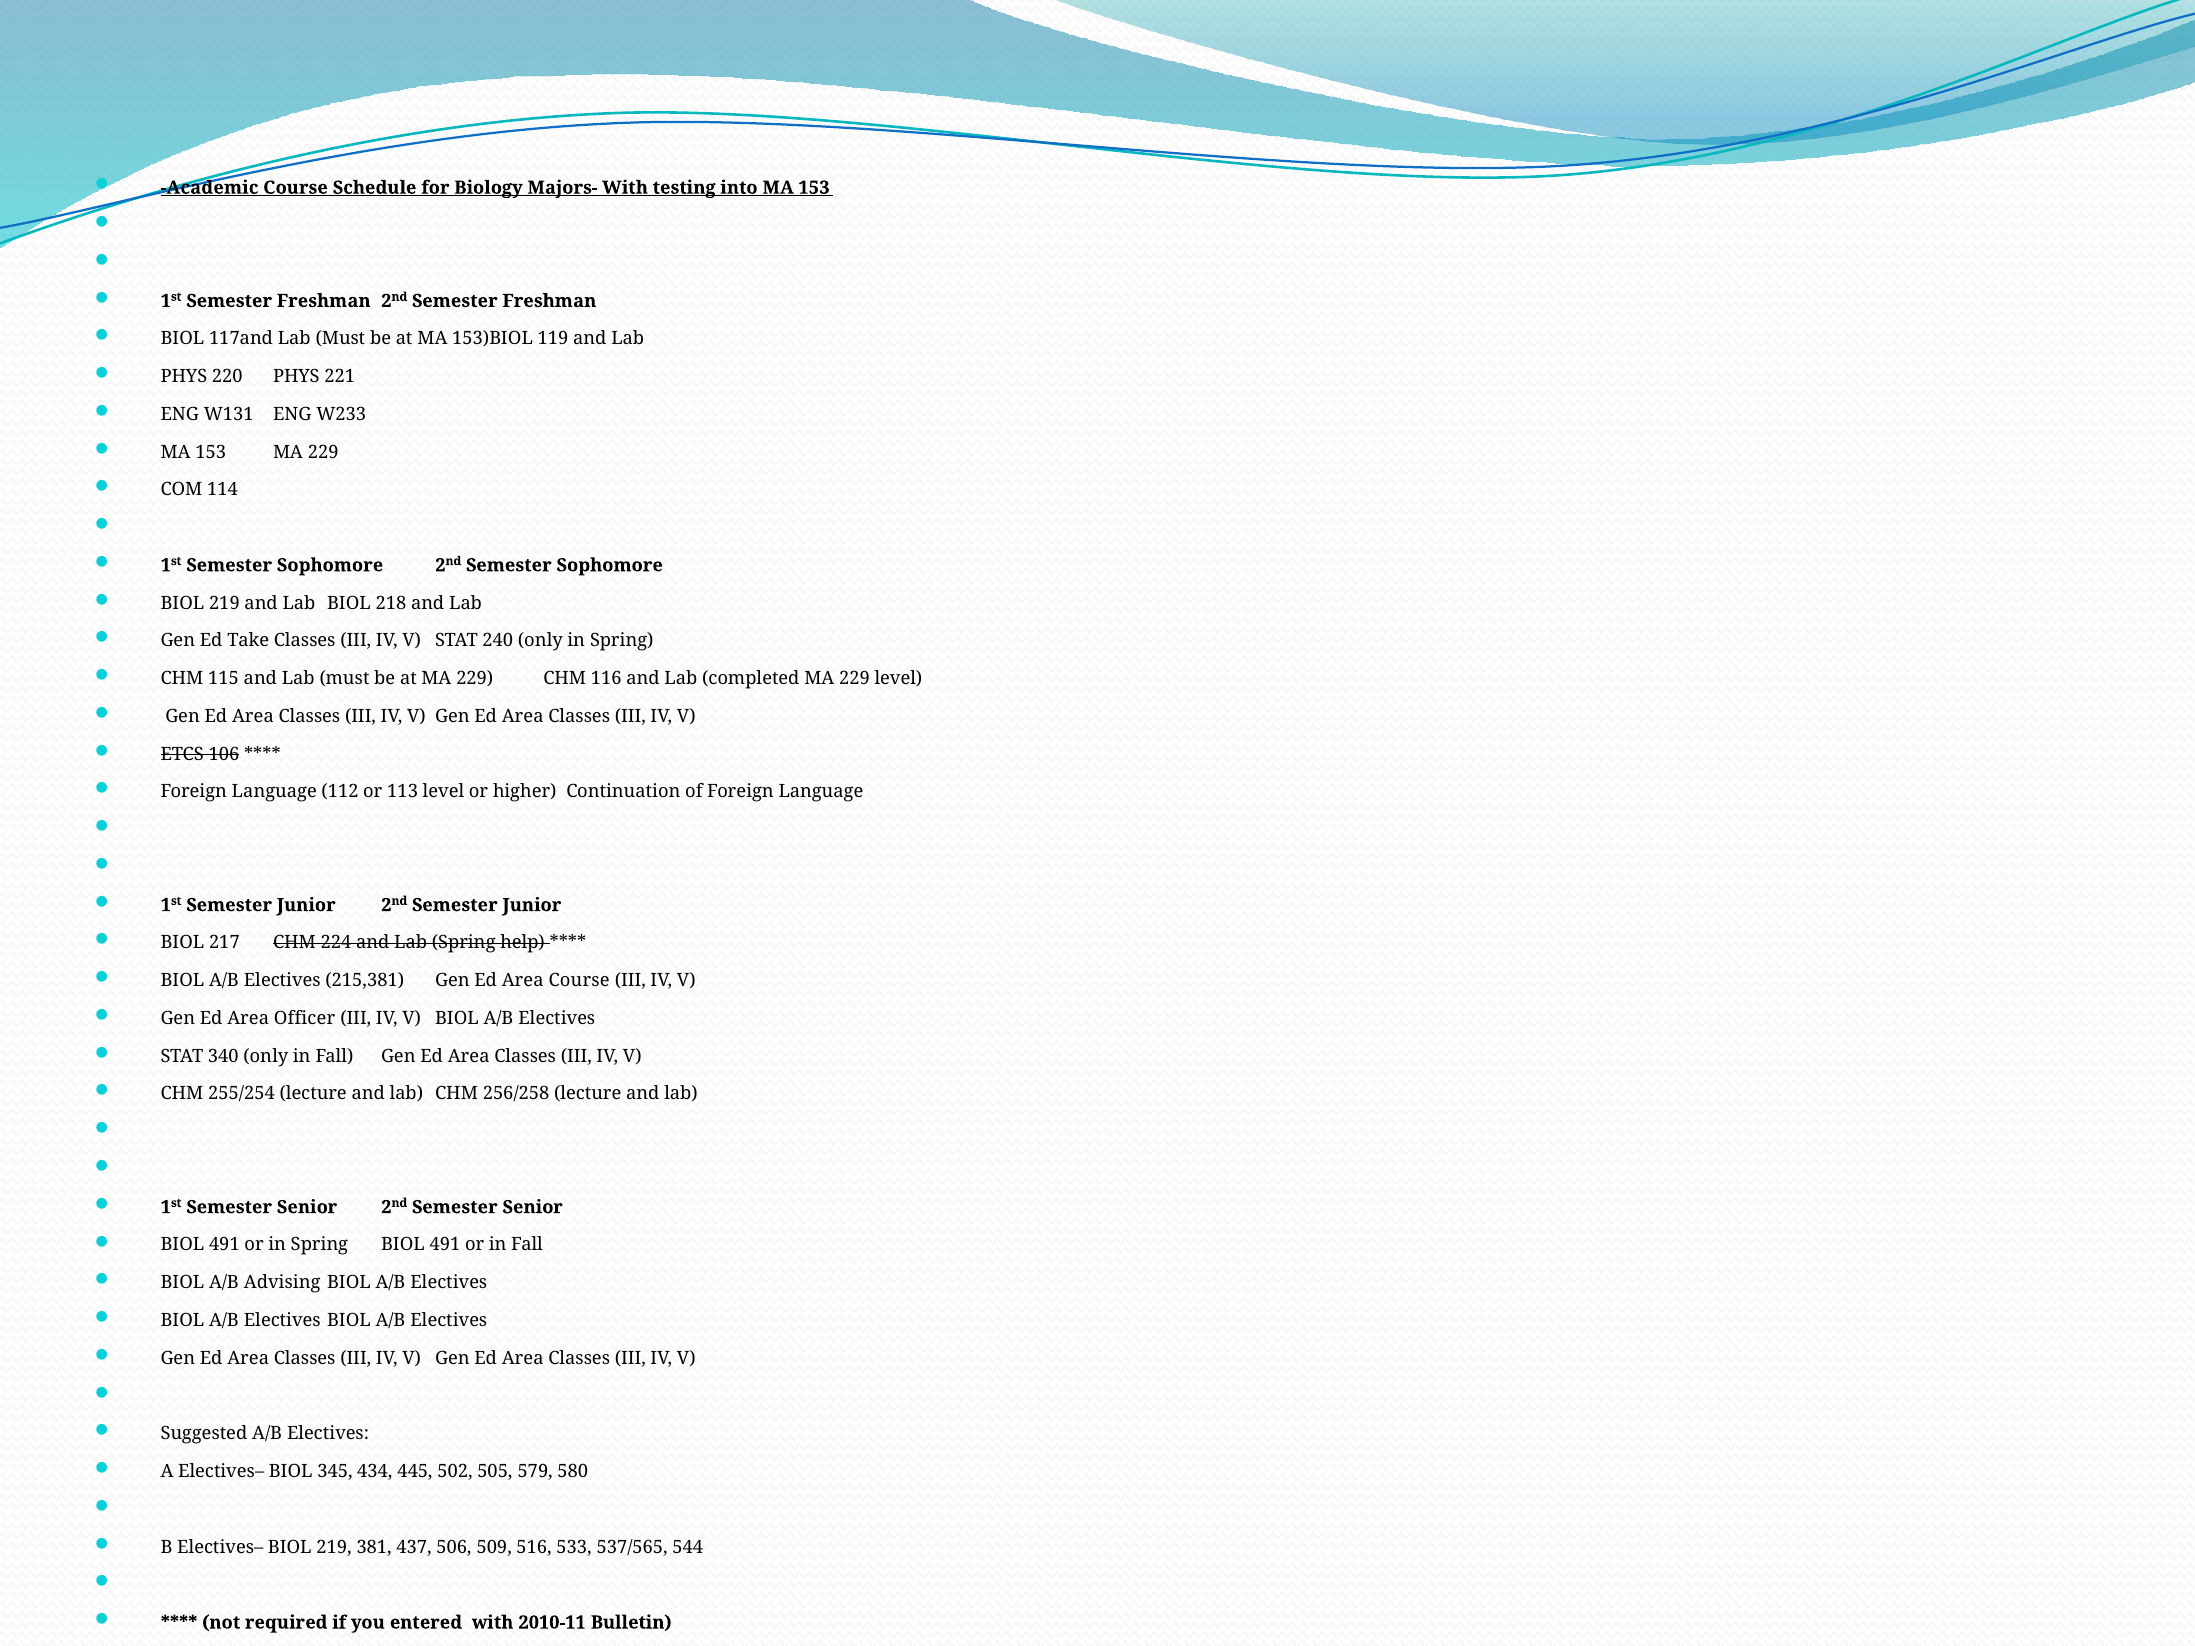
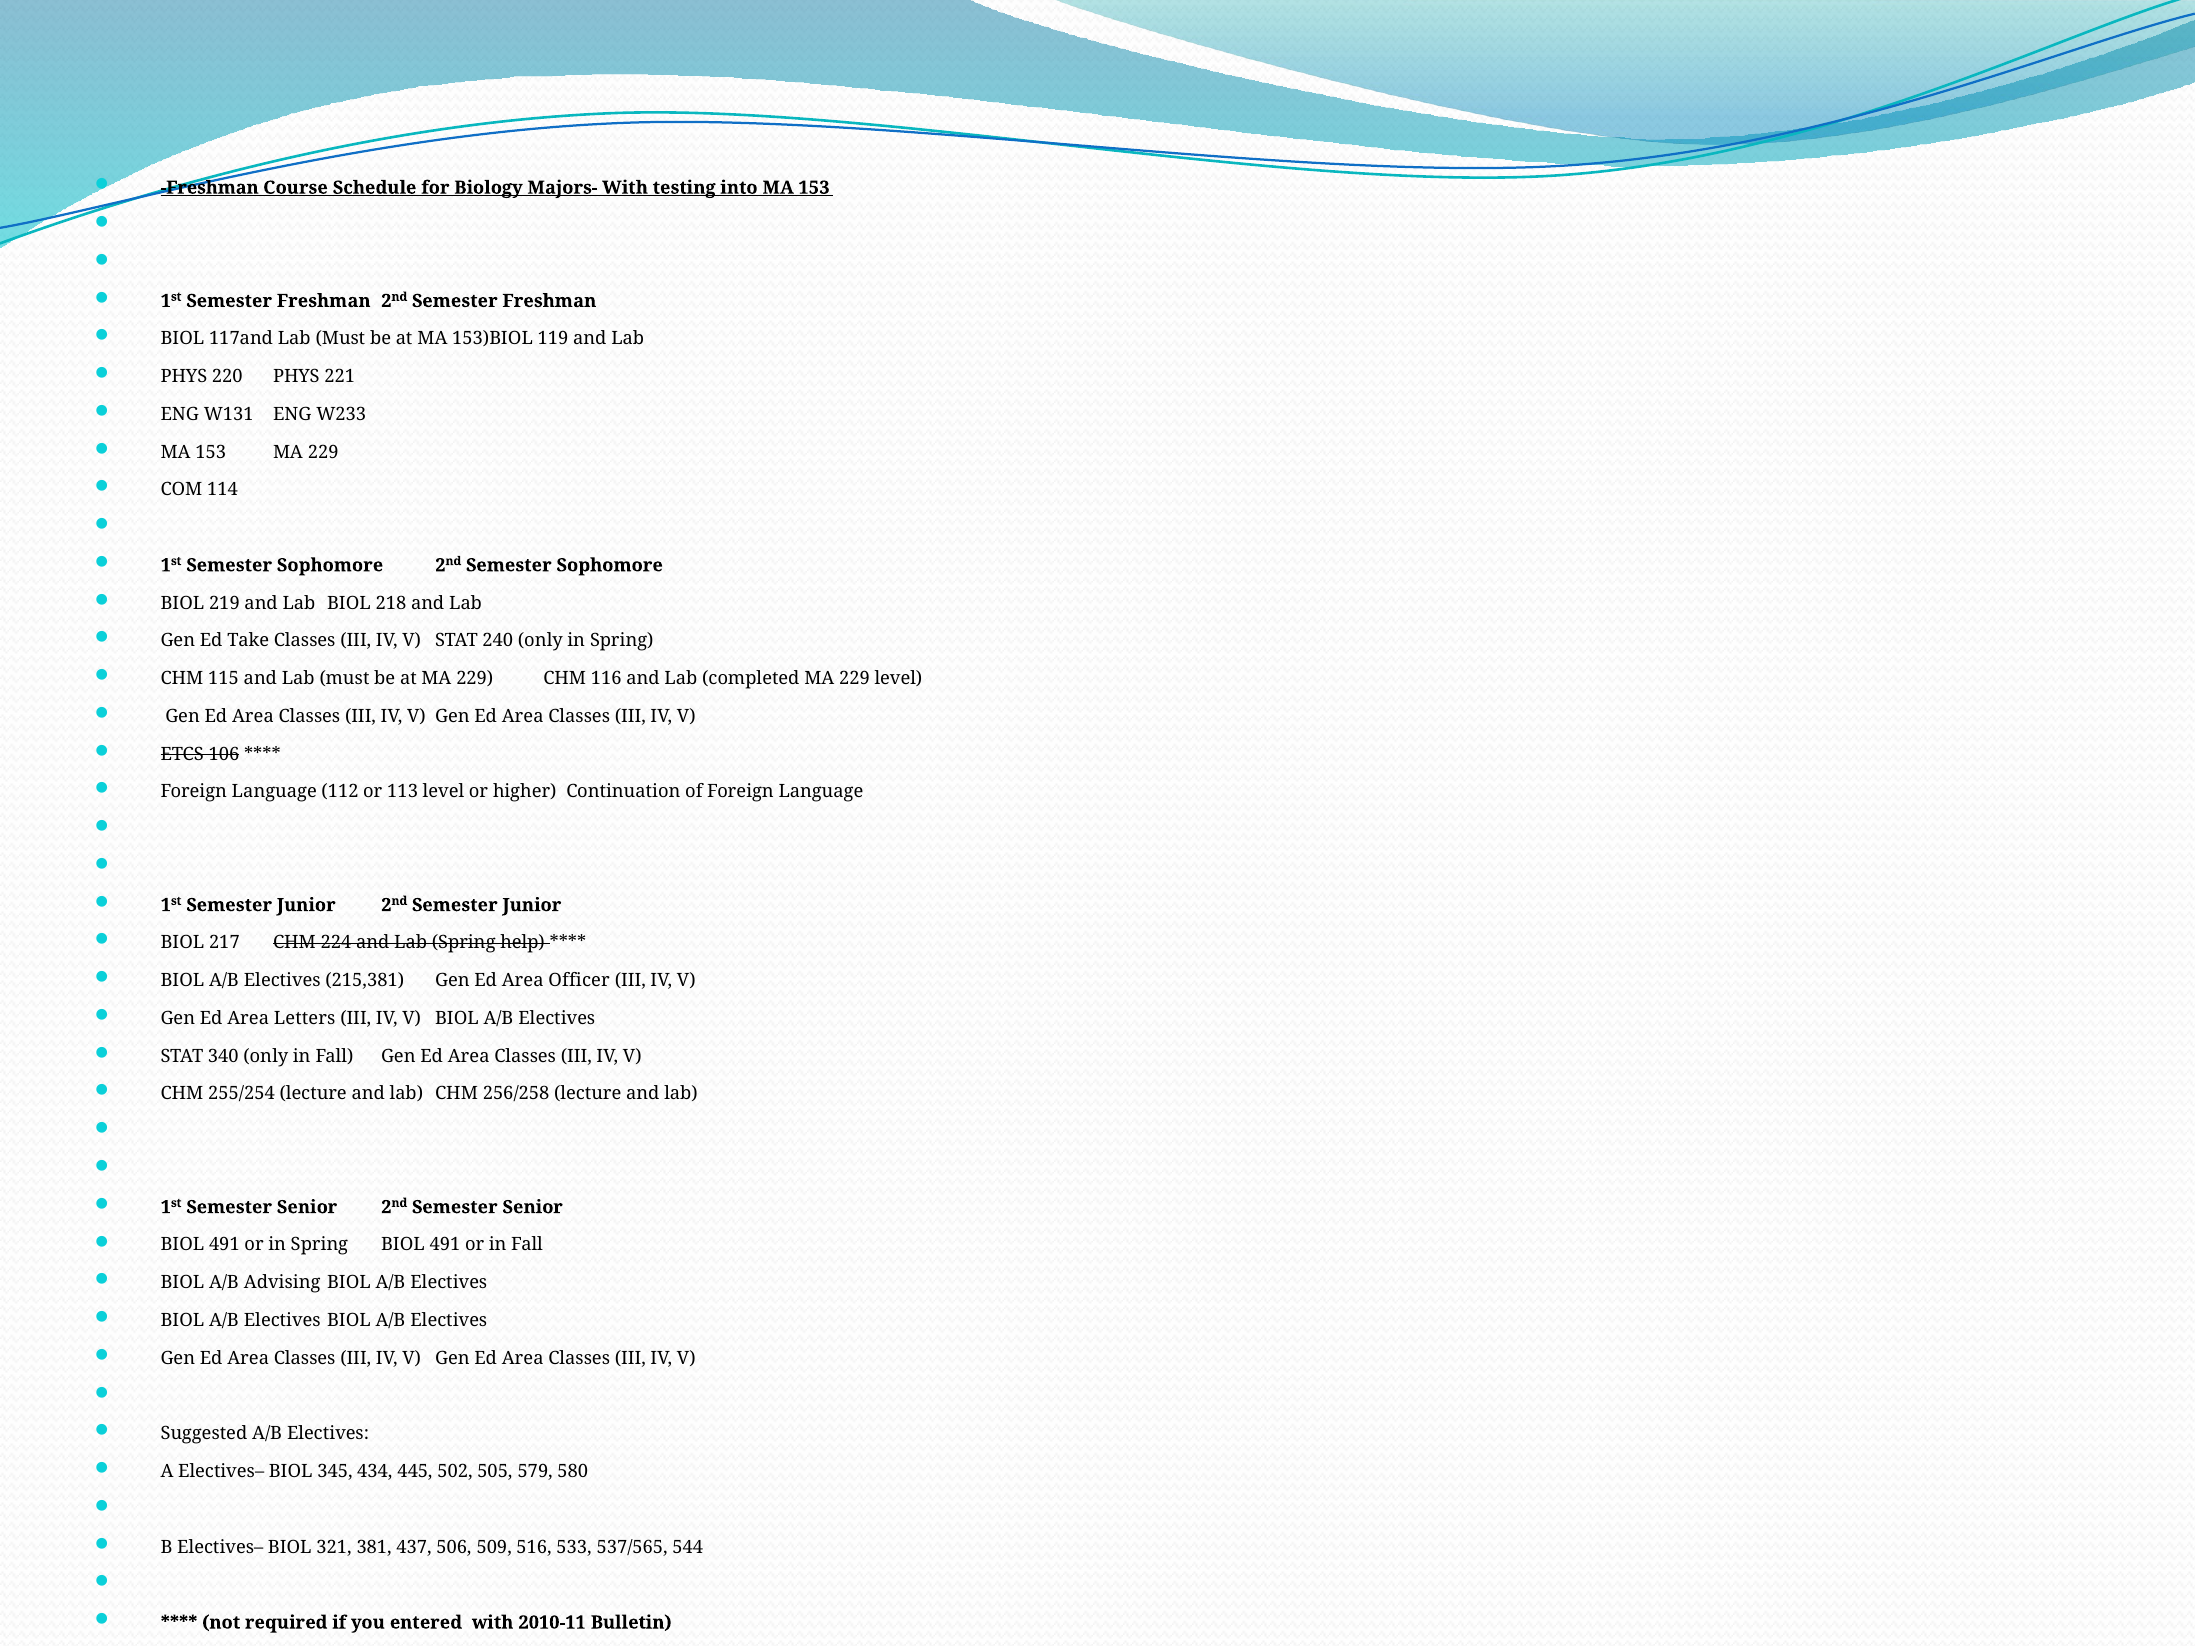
Academic at (210, 188): Academic -> Freshman
Area Course: Course -> Officer
Officer: Officer -> Letters
Electives– BIOL 219: 219 -> 321
